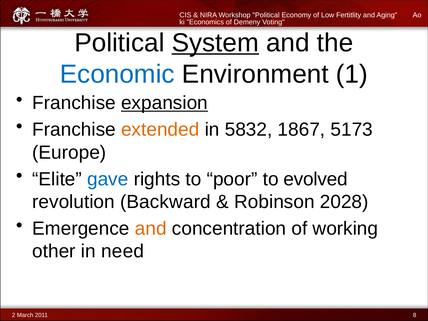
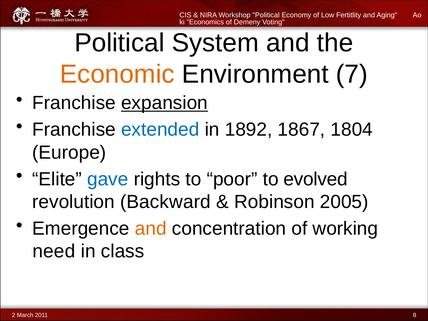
System underline: present -> none
Economic colour: blue -> orange
1: 1 -> 7
extended colour: orange -> blue
5832: 5832 -> 1892
5173: 5173 -> 1804
2028: 2028 -> 2005
other: other -> need
need: need -> class
